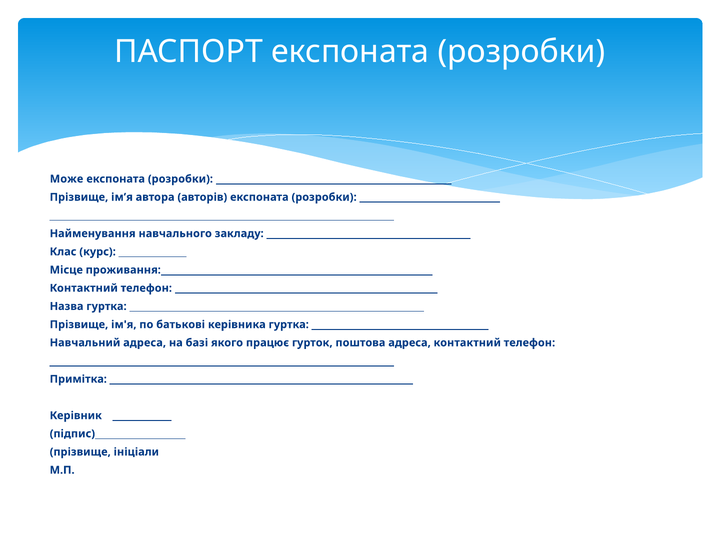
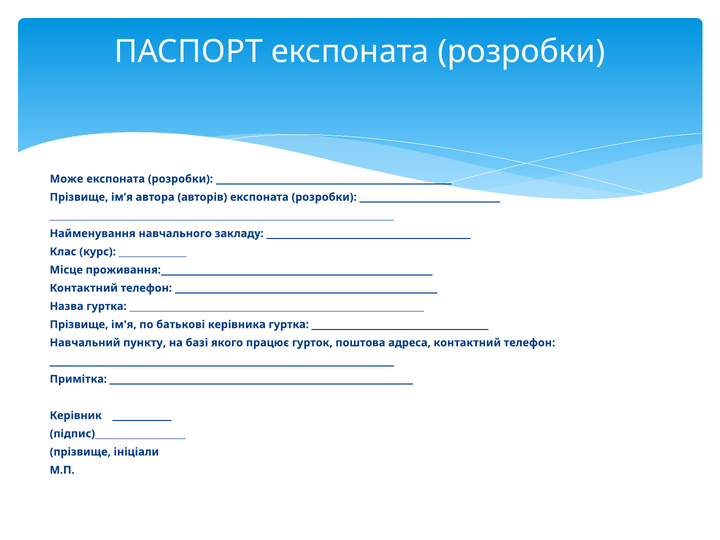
Навчальний адреса: адреса -> пункту
